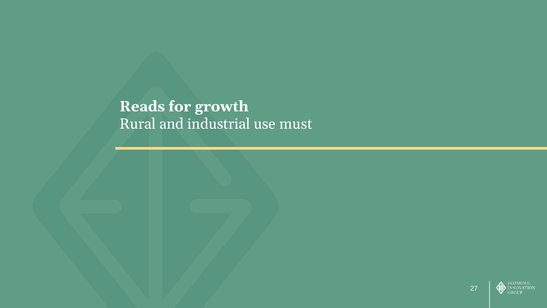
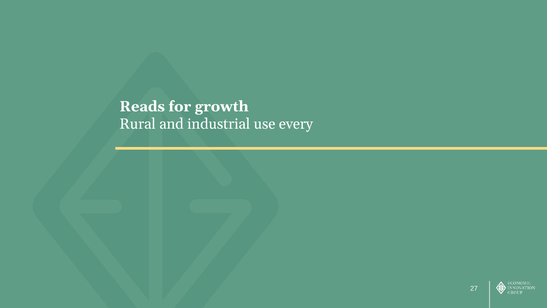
must: must -> every
